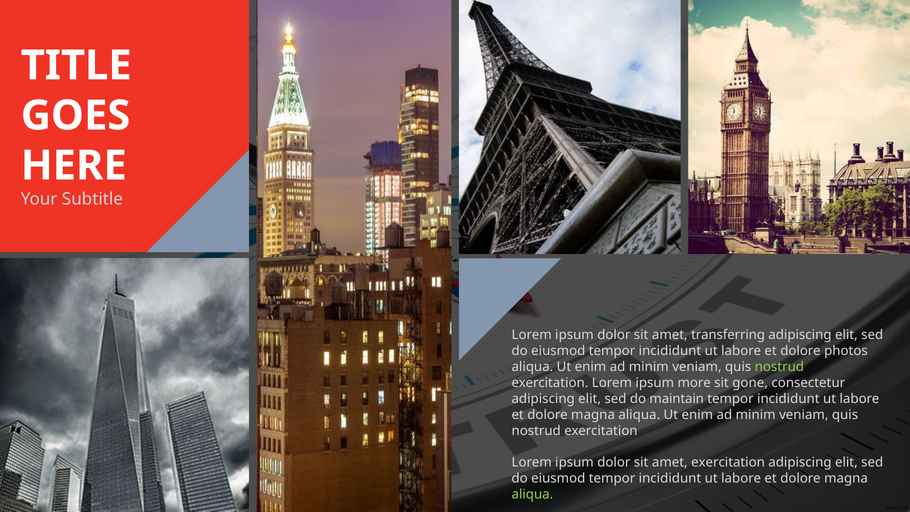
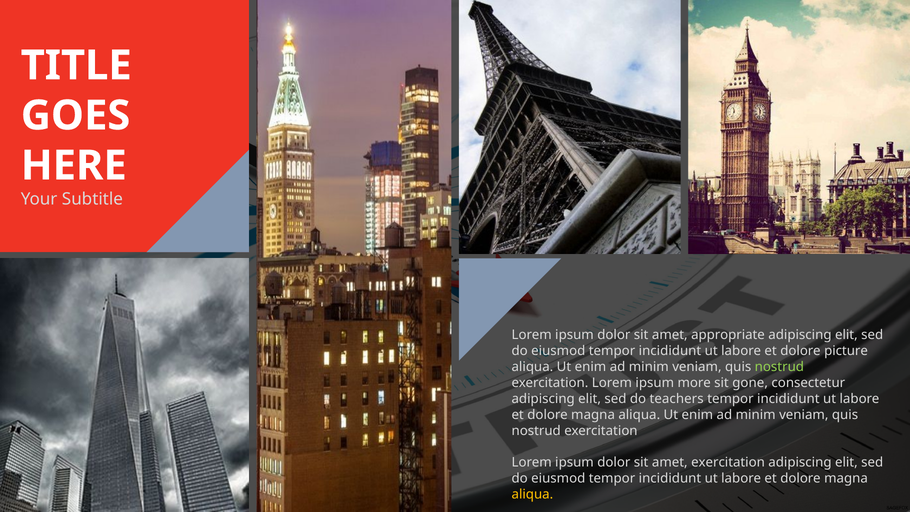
transferring: transferring -> appropriate
photos: photos -> picture
maintain: maintain -> teachers
aliqua at (532, 494) colour: light green -> yellow
